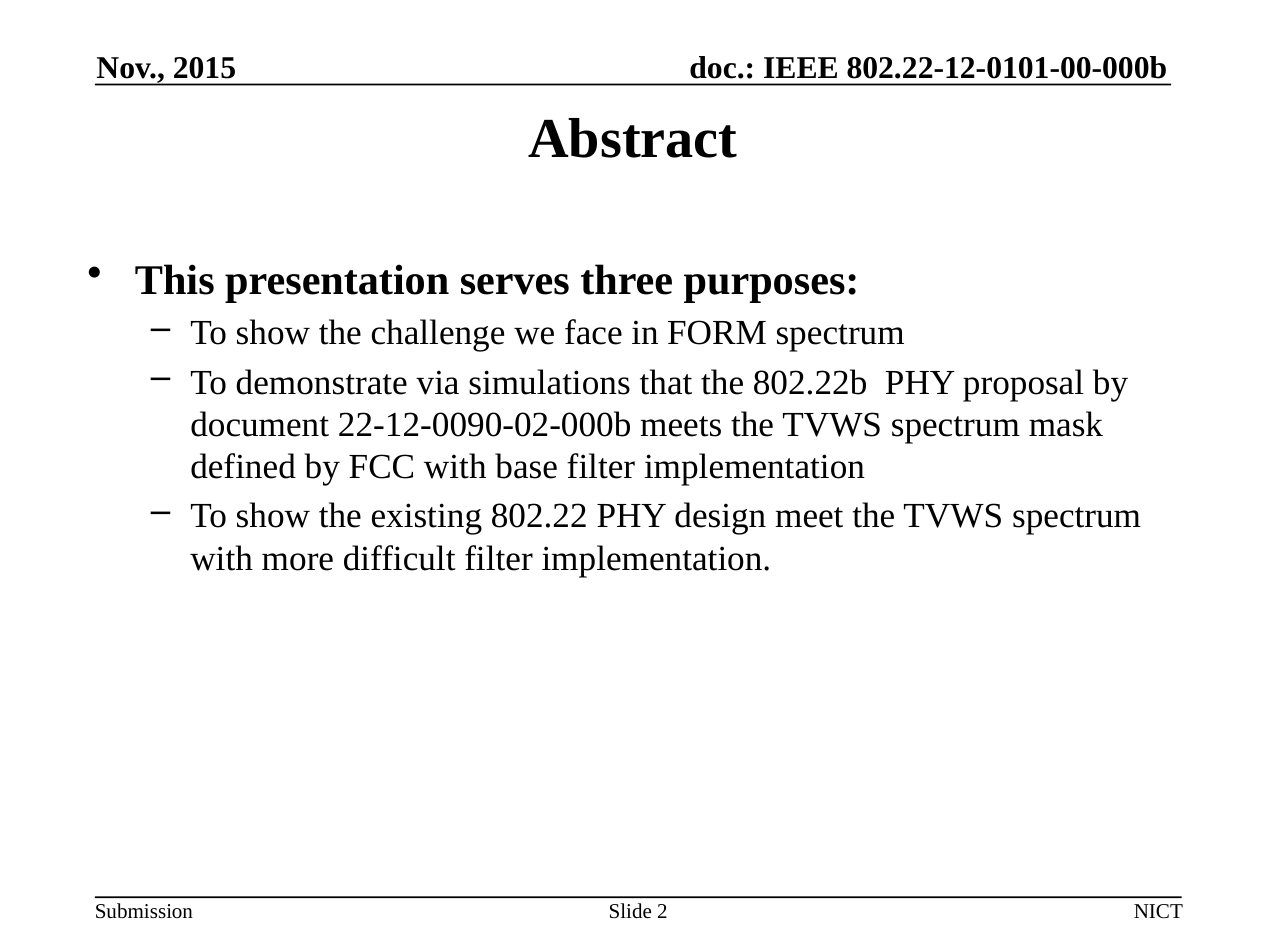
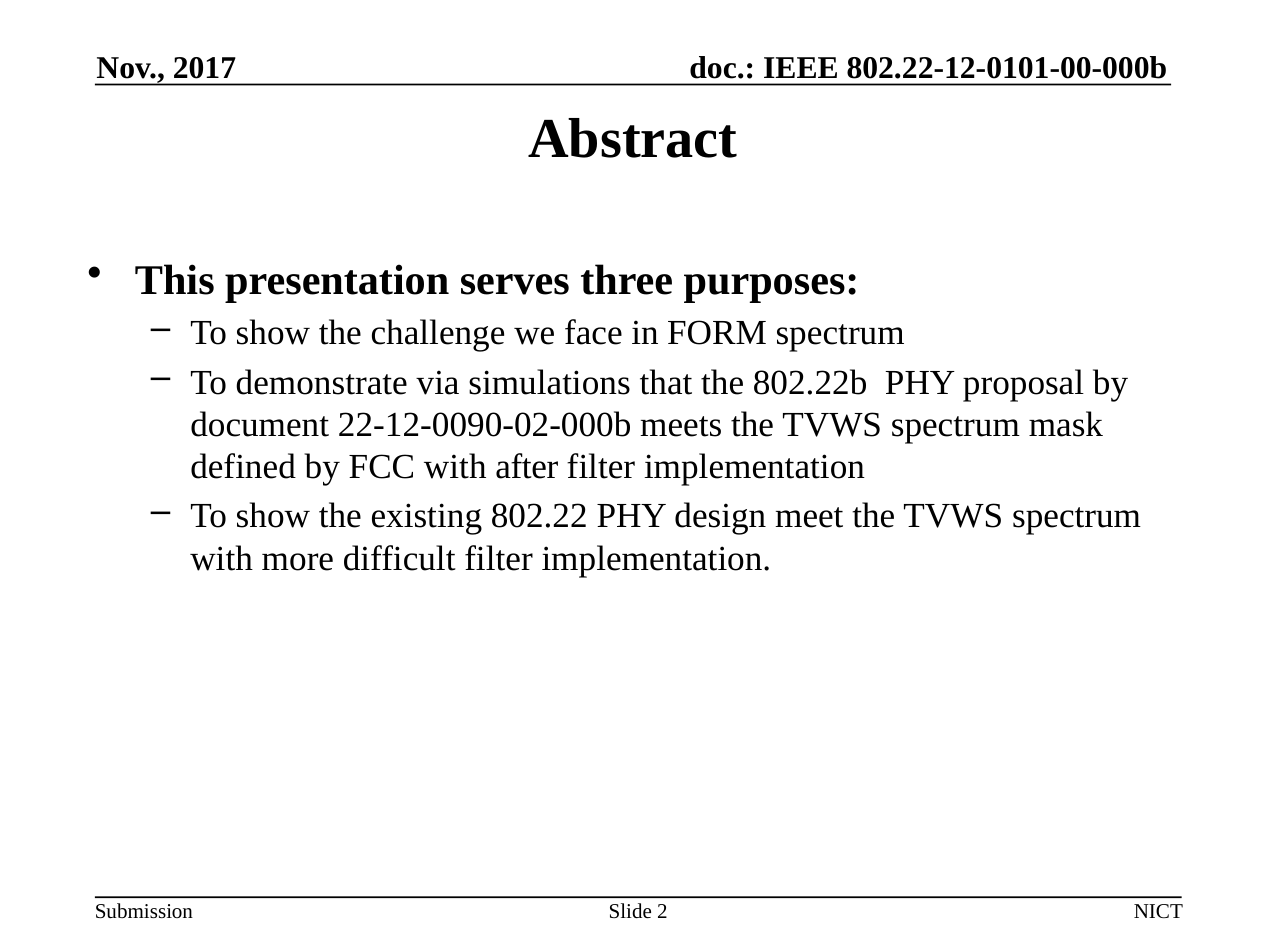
2015: 2015 -> 2017
base: base -> after
